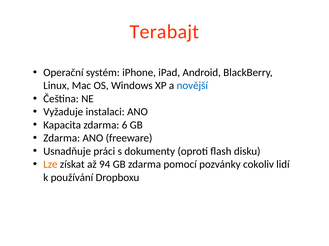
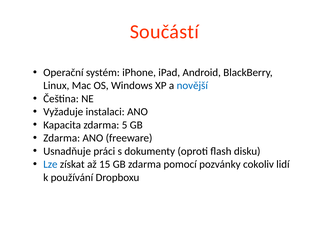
Terabajt: Terabajt -> Součástí
6: 6 -> 5
Lze colour: orange -> blue
94: 94 -> 15
